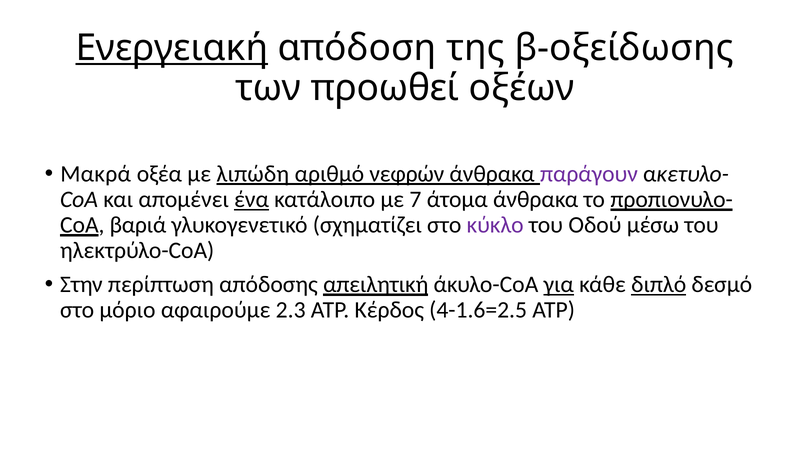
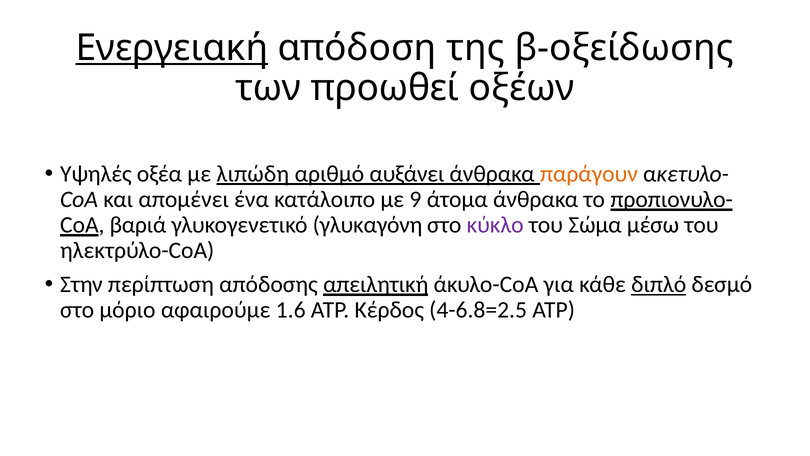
Μακρά: Μακρά -> Υψηλές
νεφρών: νεφρών -> αυξάνει
παράγουν colour: purple -> orange
ένα underline: present -> none
7: 7 -> 9
σχηματίζει: σχηματίζει -> γλυκαγόνη
Οδού: Οδού -> Σώμα
για underline: present -> none
2.3: 2.3 -> 1.6
4-1.6=2.5: 4-1.6=2.5 -> 4-6.8=2.5
